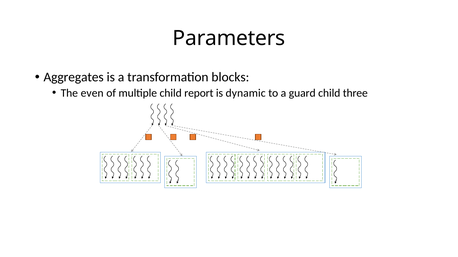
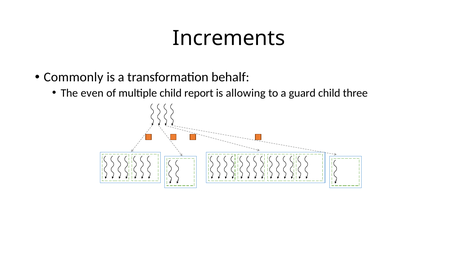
Parameters: Parameters -> Increments
Aggregates: Aggregates -> Commonly
blocks: blocks -> behalf
dynamic: dynamic -> allowing
